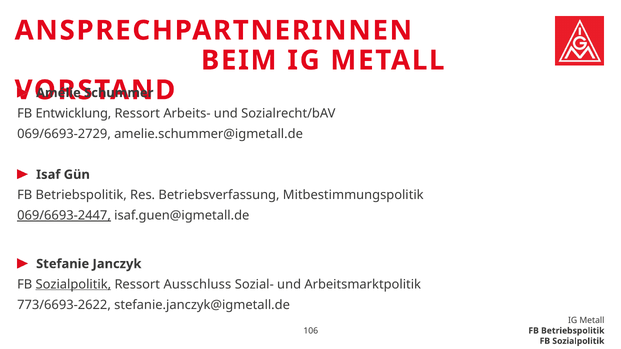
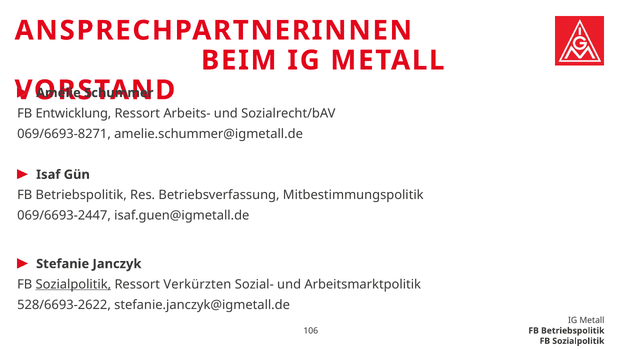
069/6693-2729: 069/6693-2729 -> 069/6693-8271
069/6693-2447 underline: present -> none
Ausschluss: Ausschluss -> Verkürzten
773/6693-2622: 773/6693-2622 -> 528/6693-2622
